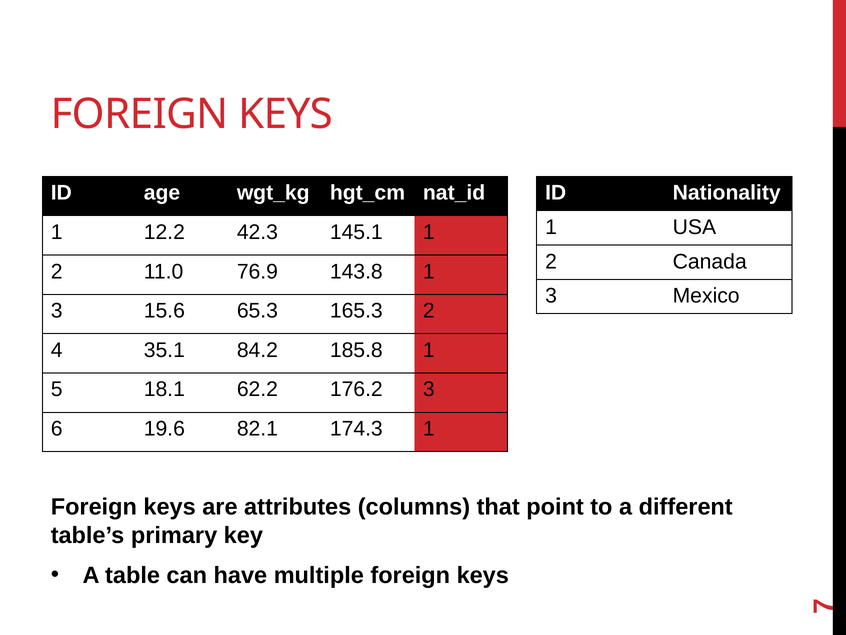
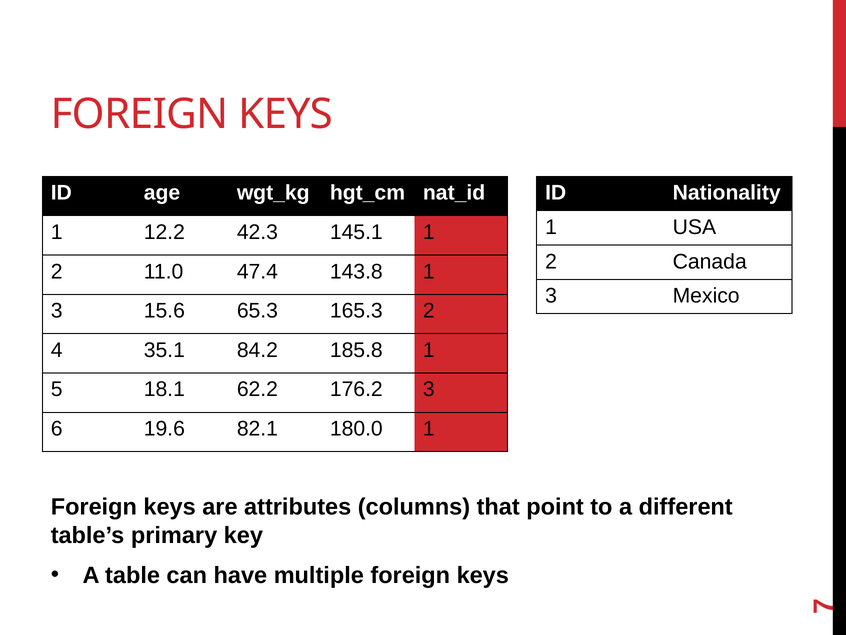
76.9: 76.9 -> 47.4
174.3: 174.3 -> 180.0
